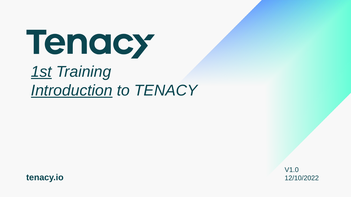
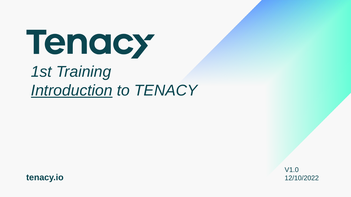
1st underline: present -> none
